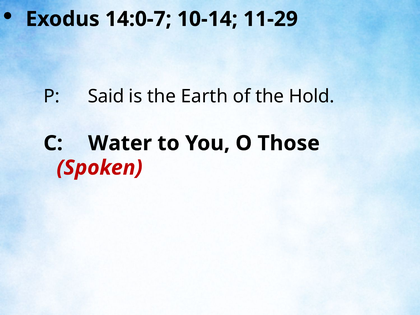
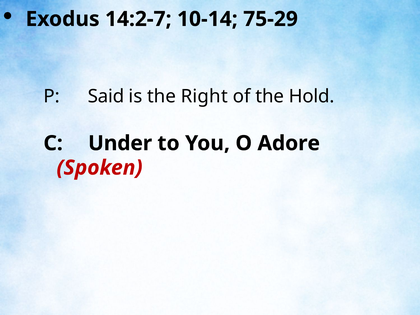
14:0-7: 14:0-7 -> 14:2-7
11-29: 11-29 -> 75-29
Earth: Earth -> Right
Water: Water -> Under
Those: Those -> Adore
